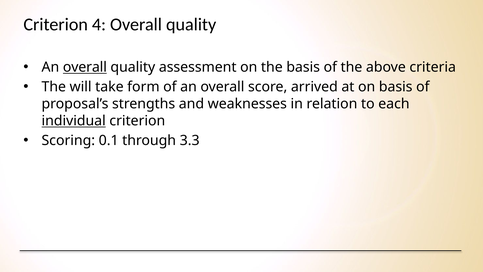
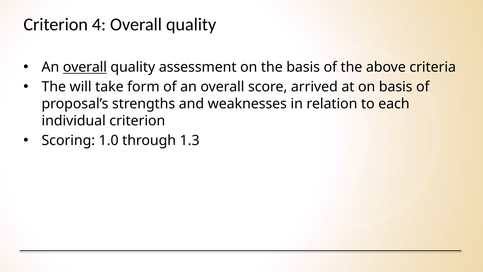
individual underline: present -> none
0.1: 0.1 -> 1.0
3.3: 3.3 -> 1.3
